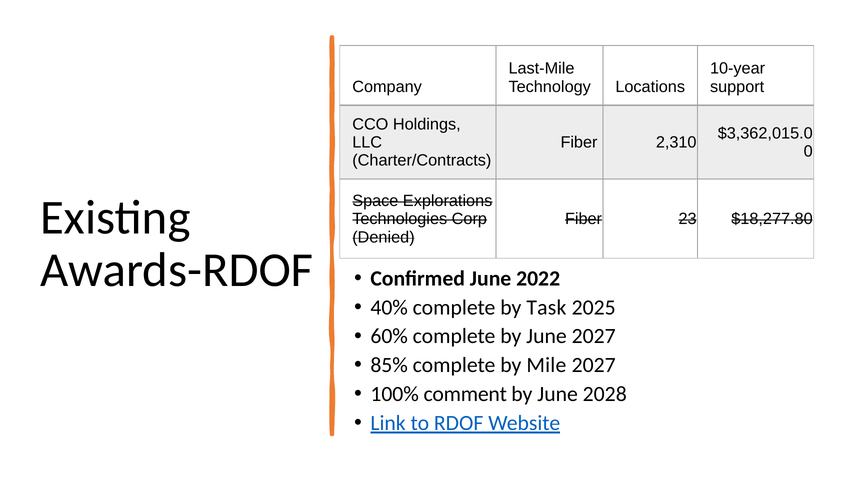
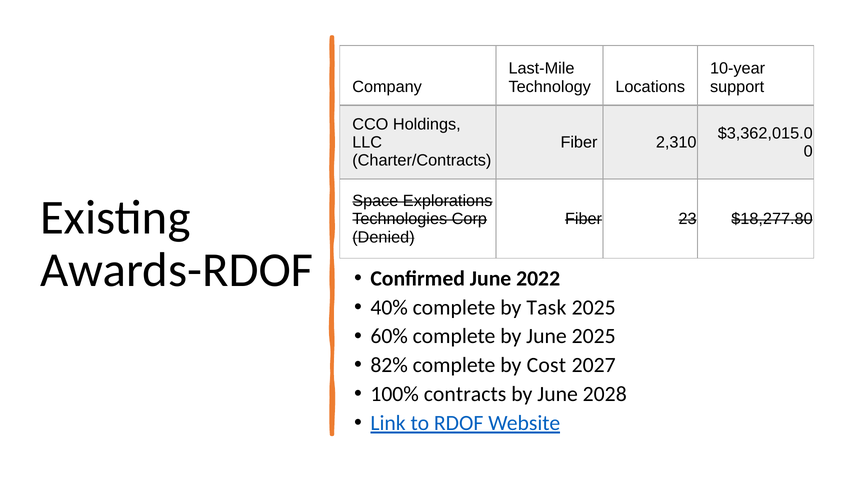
June 2027: 2027 -> 2025
85%: 85% -> 82%
Mile: Mile -> Cost
comment: comment -> contracts
